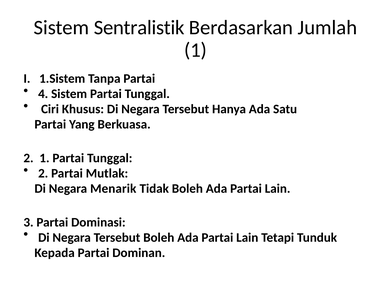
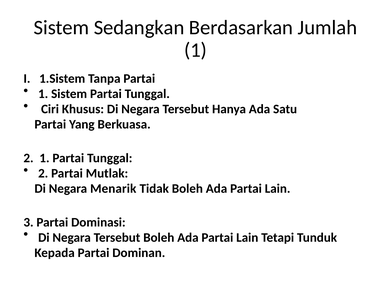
Sentralistik: Sentralistik -> Sedangkan
4 at (43, 94): 4 -> 1
